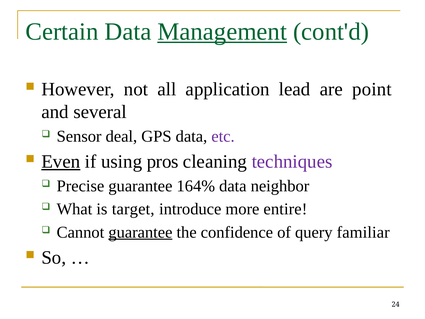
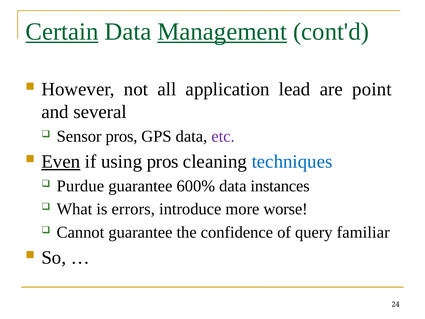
Certain underline: none -> present
Sensor deal: deal -> pros
techniques colour: purple -> blue
Precise: Precise -> Purdue
164%: 164% -> 600%
neighbor: neighbor -> instances
target: target -> errors
entire: entire -> worse
guarantee at (140, 232) underline: present -> none
